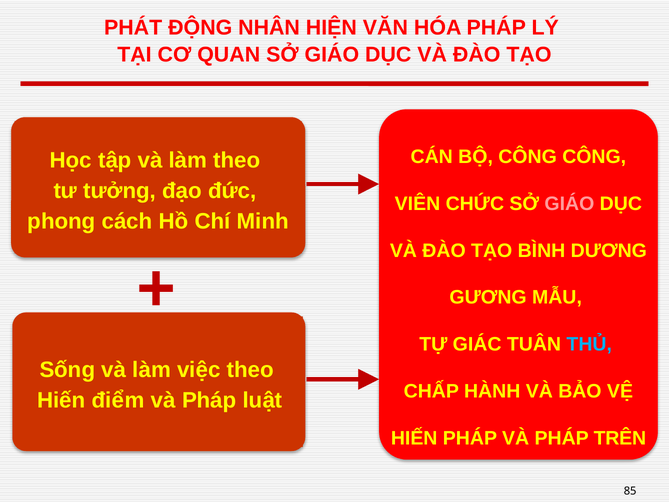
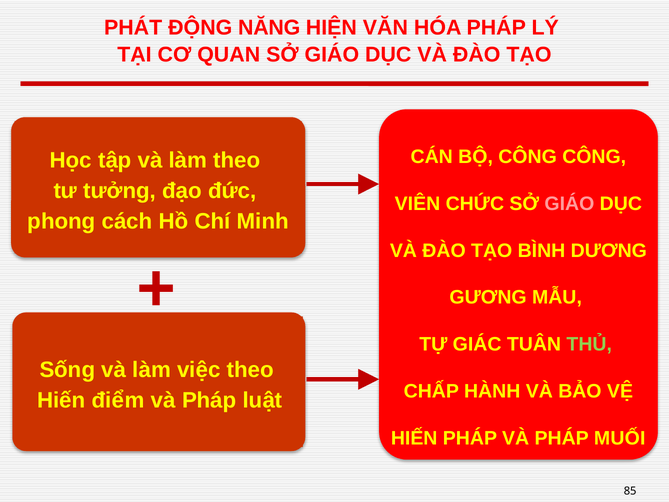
NHÂN: NHÂN -> NĂNG
THỦ colour: light blue -> light green
TRÊN: TRÊN -> MUỐI
